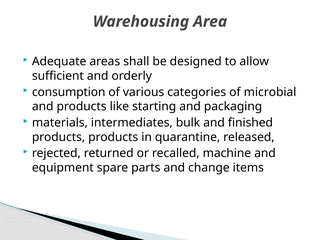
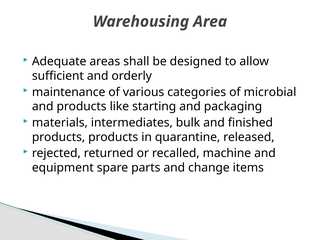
consumption: consumption -> maintenance
